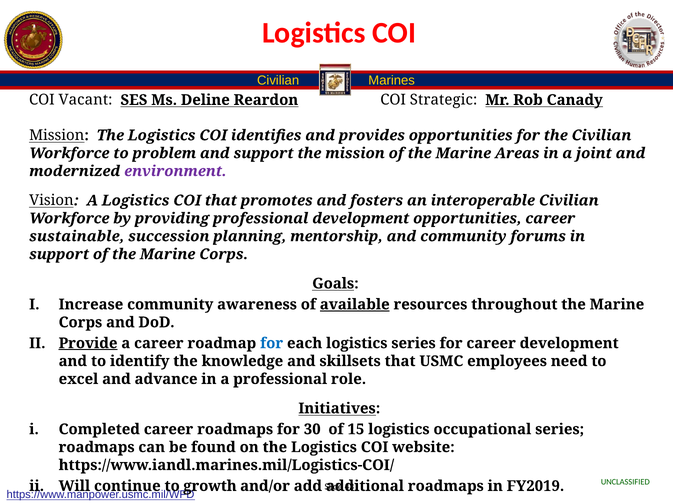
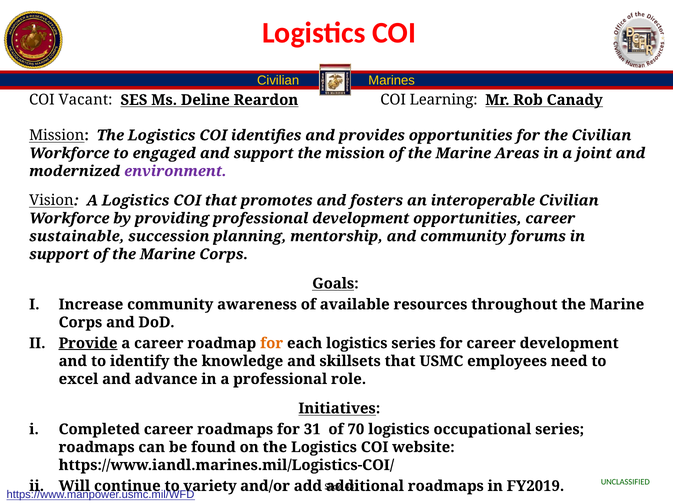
Strategic: Strategic -> Learning
problem: problem -> engaged
available underline: present -> none
for at (272, 344) colour: blue -> orange
30: 30 -> 31
15: 15 -> 70
growth: growth -> variety
